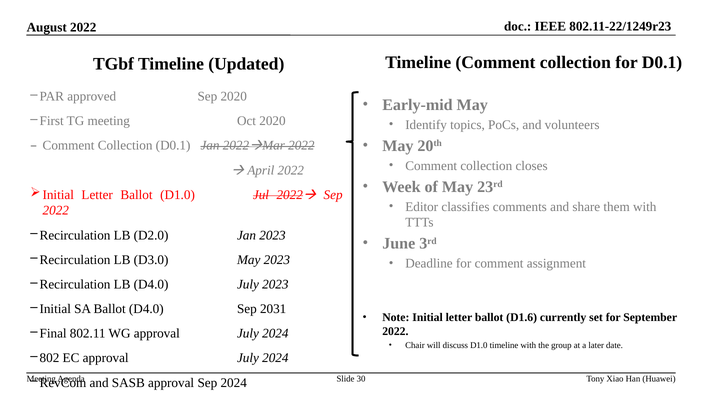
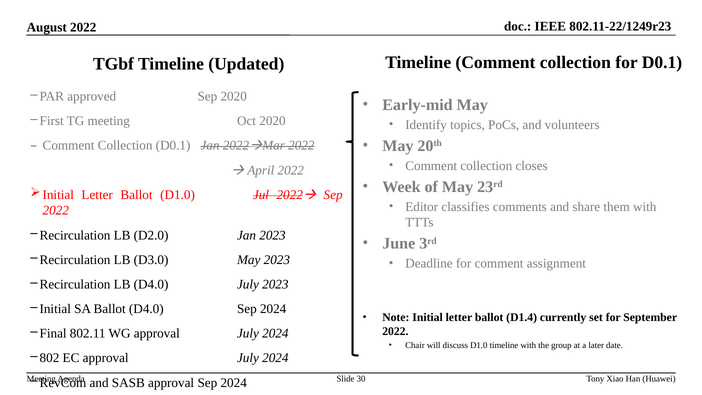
D4.0 Sep 2031: 2031 -> 2024
D1.6: D1.6 -> D1.4
